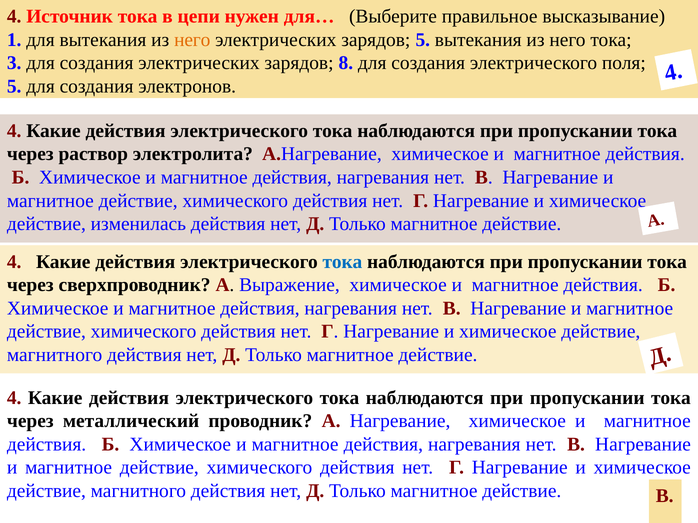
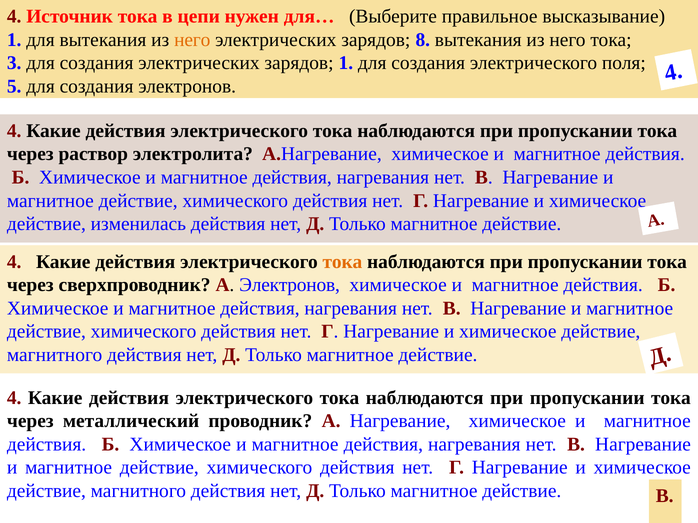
зарядов 5: 5 -> 8
зарядов 8: 8 -> 1
тока at (342, 262) colour: blue -> orange
А Выражение: Выражение -> Электронов
